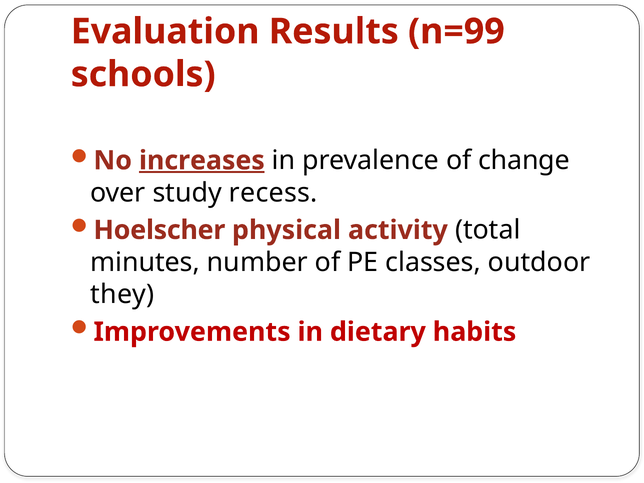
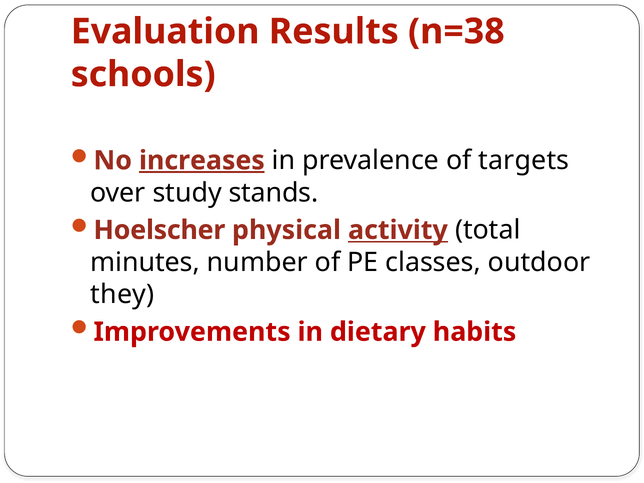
n=99: n=99 -> n=38
change: change -> targets
recess: recess -> stands
activity underline: none -> present
